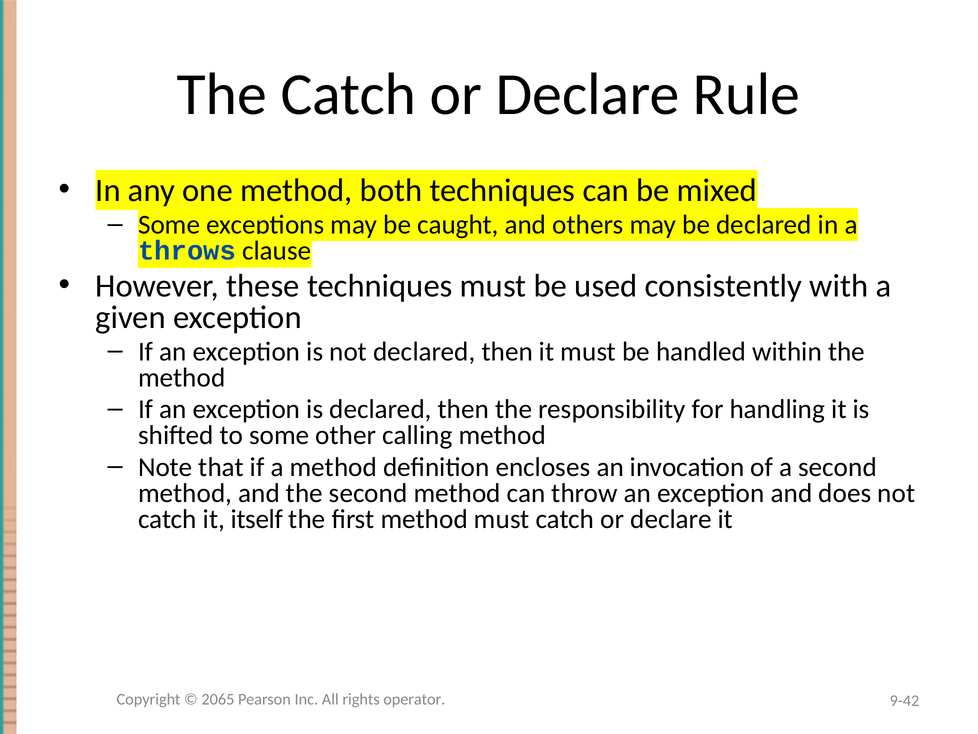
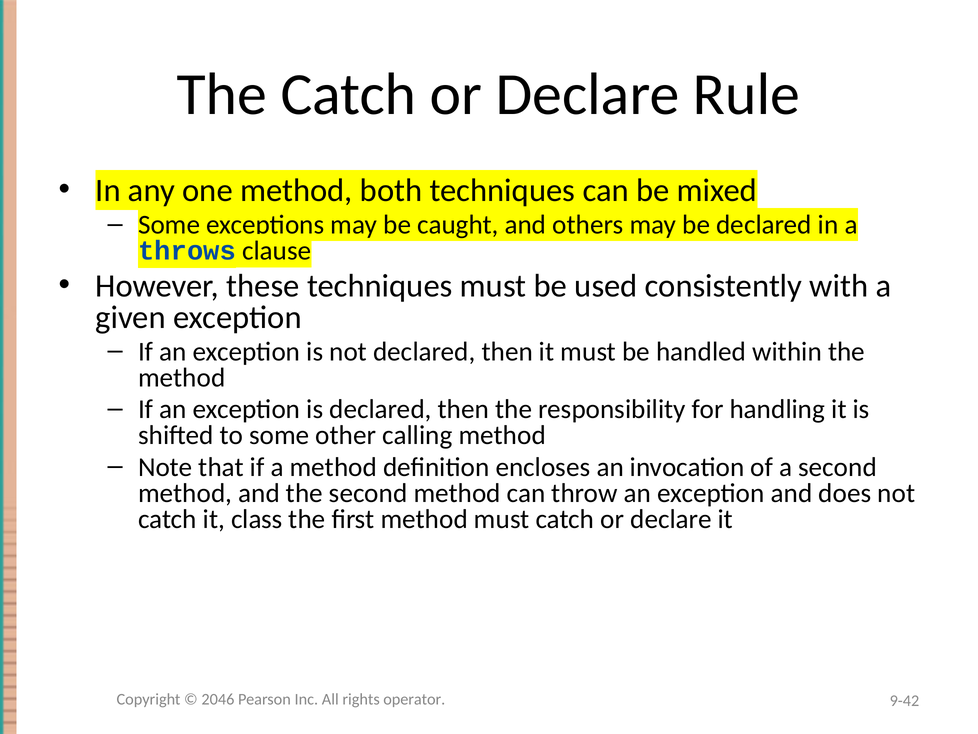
itself: itself -> class
2065: 2065 -> 2046
